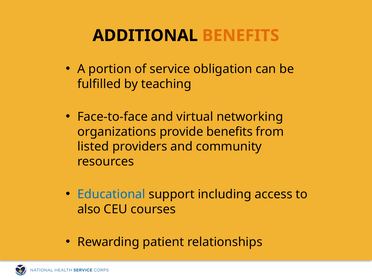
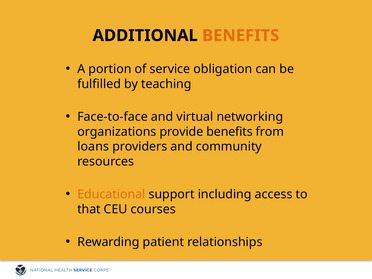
listed: listed -> loans
Educational colour: blue -> orange
also: also -> that
